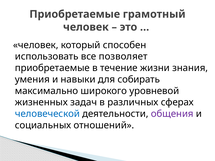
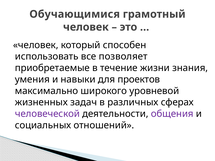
Приобретаемые at (75, 14): Приобретаемые -> Обучающимися
собирать: собирать -> проектов
человеческой colour: blue -> purple
